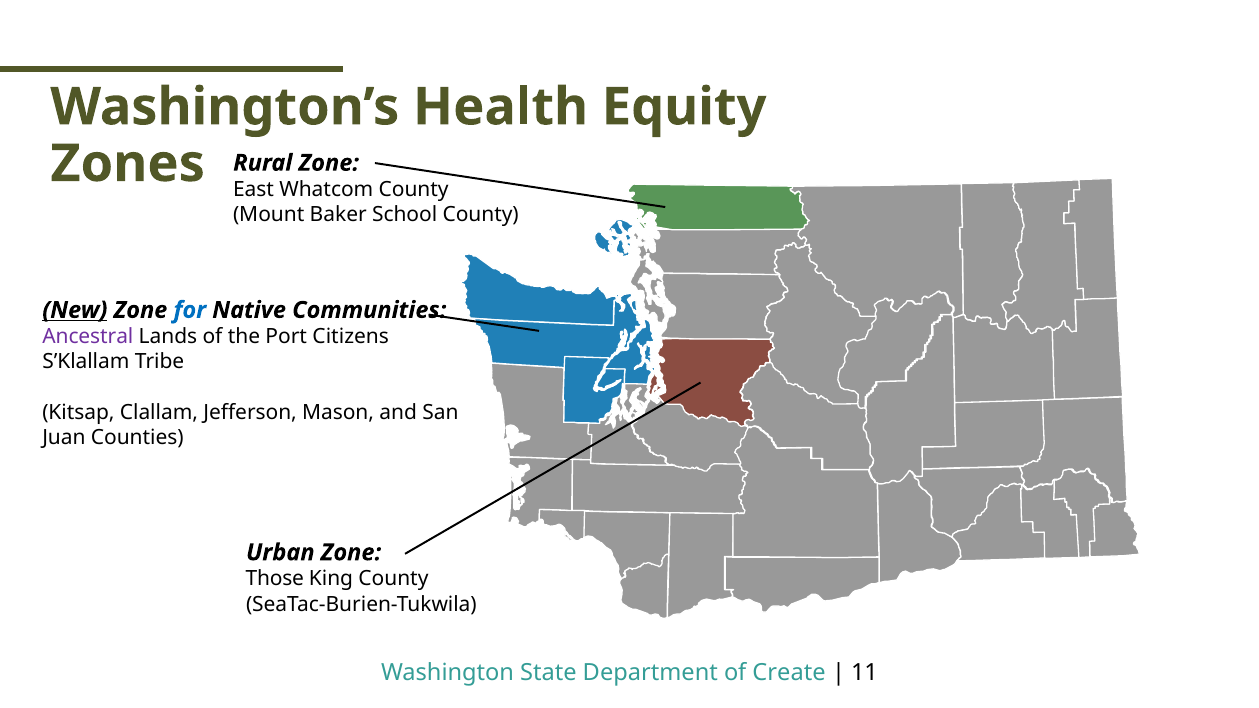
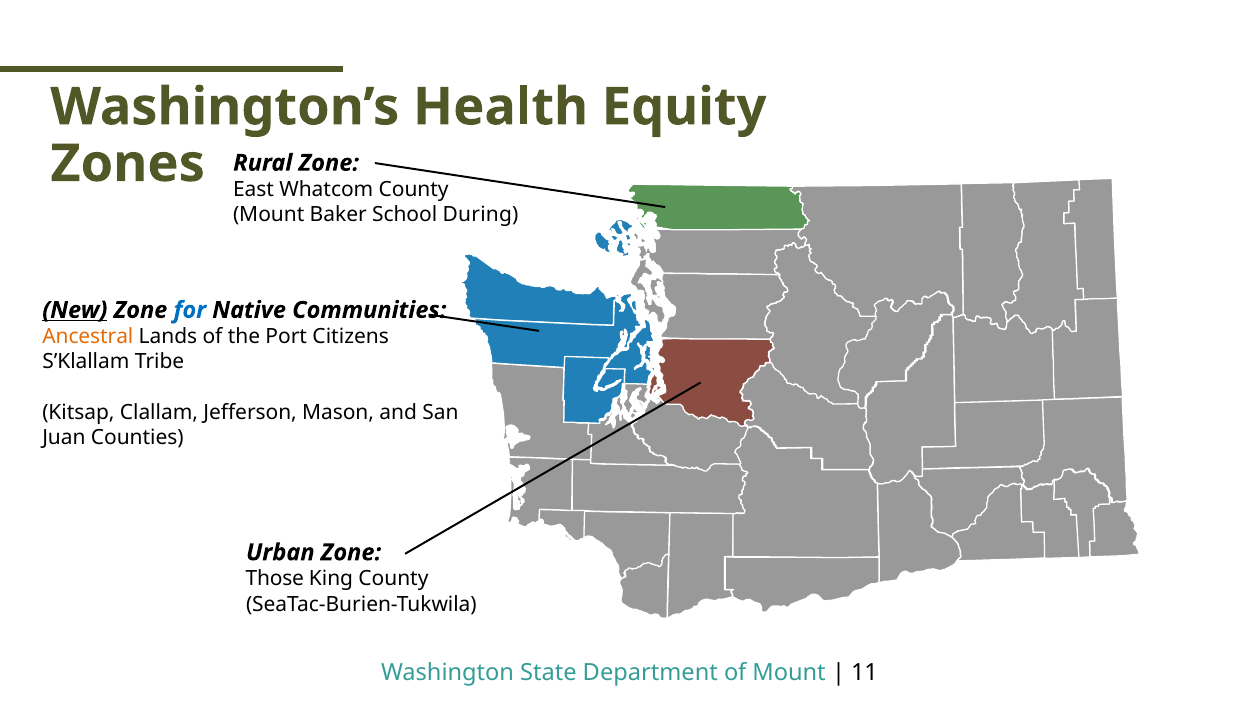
School County: County -> During
Ancestral colour: purple -> orange
of Create: Create -> Mount
